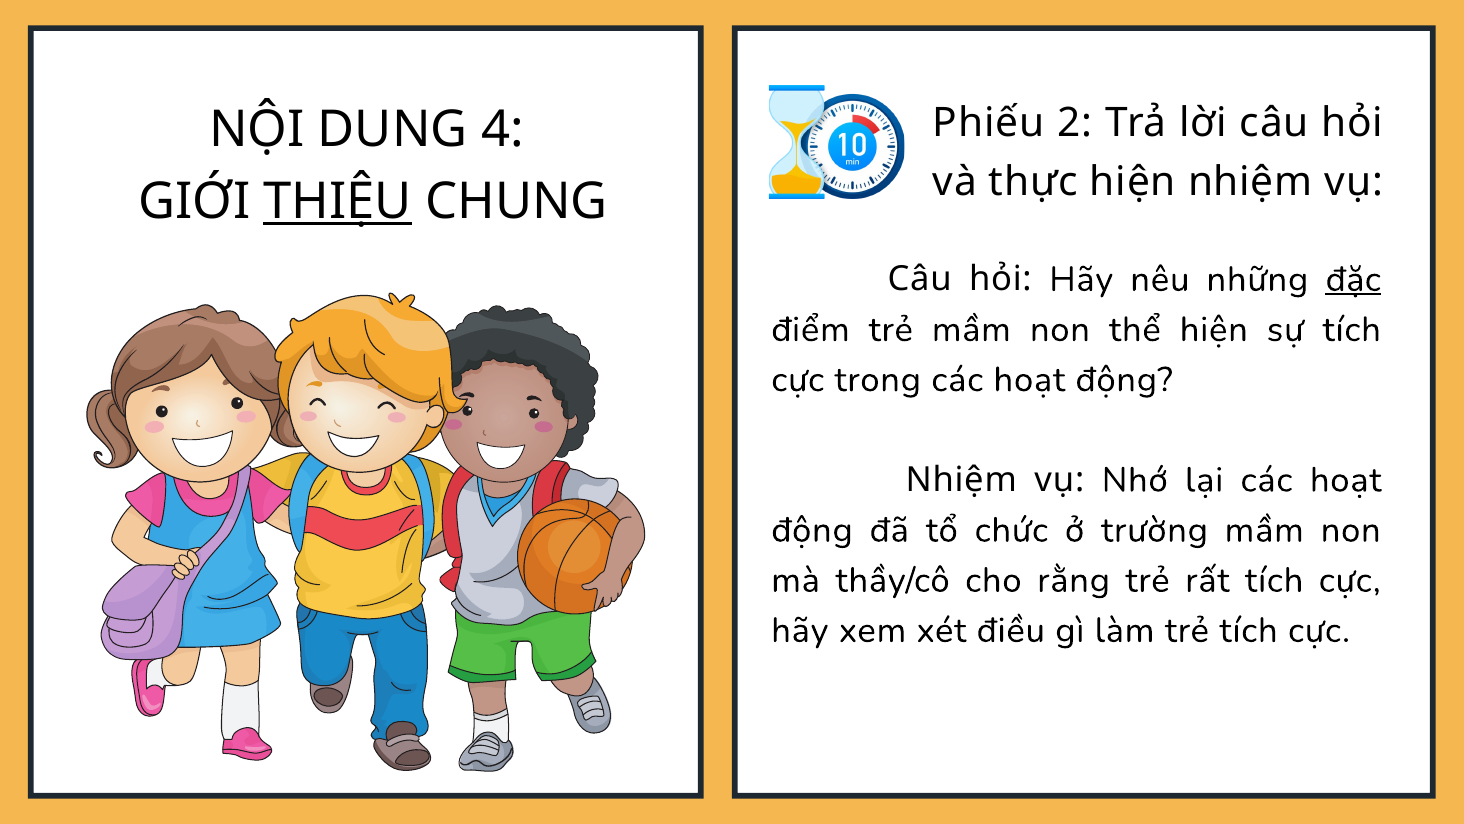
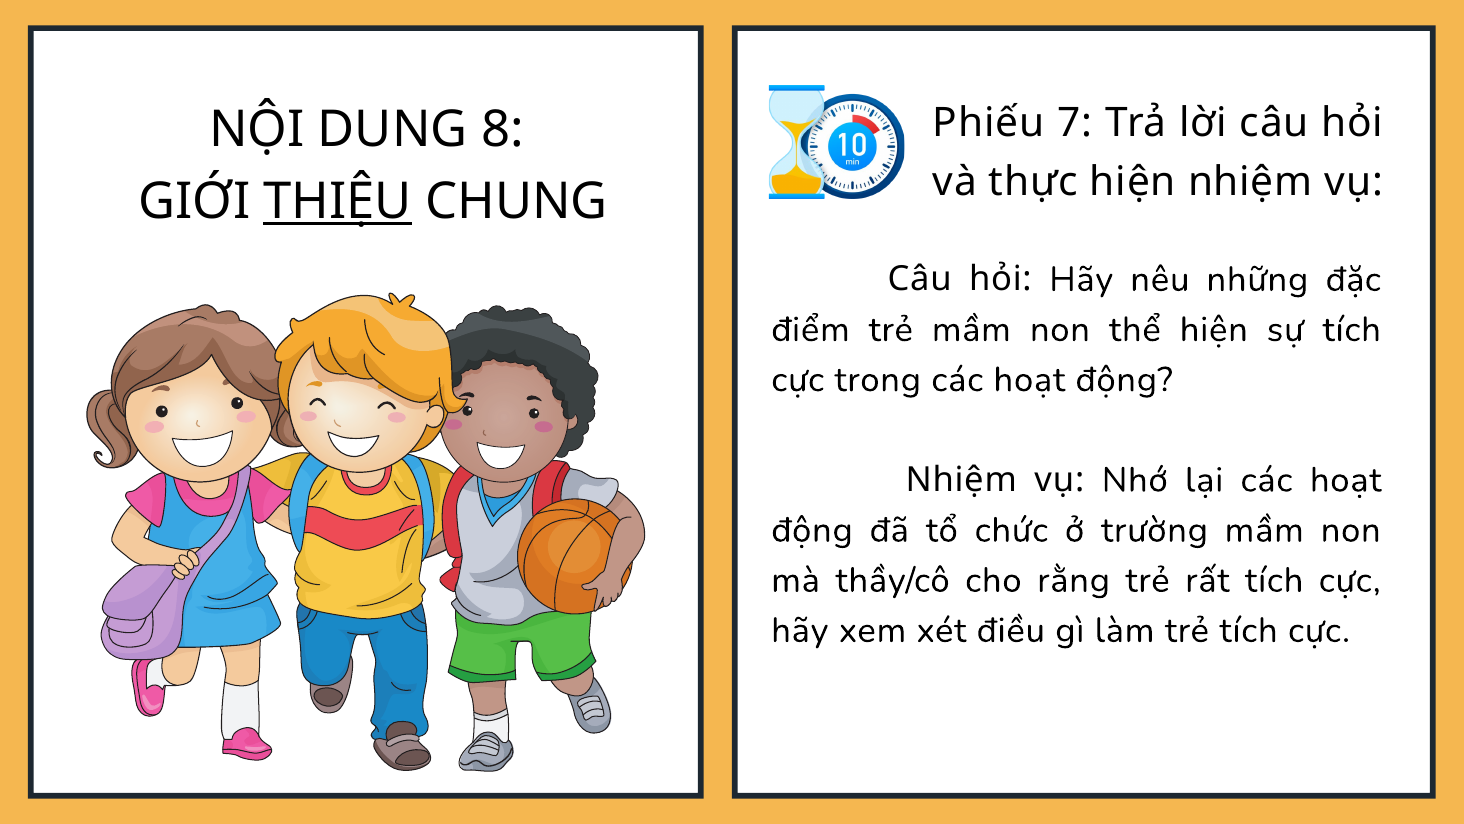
2: 2 -> 7
4: 4 -> 8
đặc underline: present -> none
